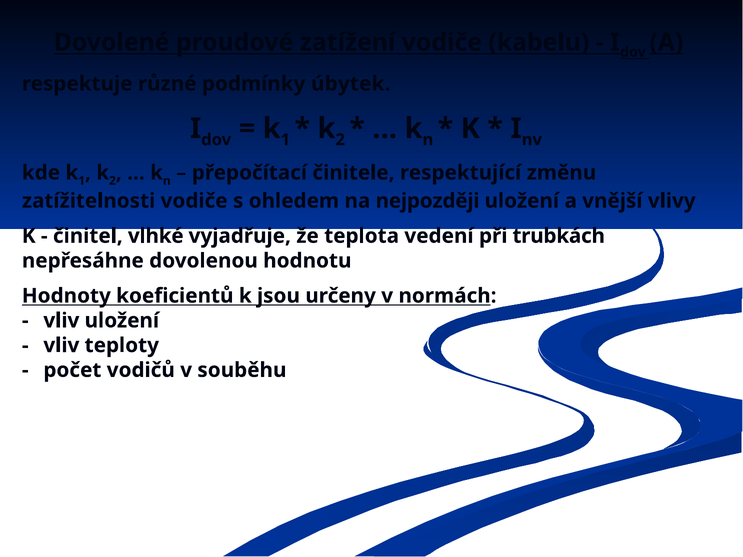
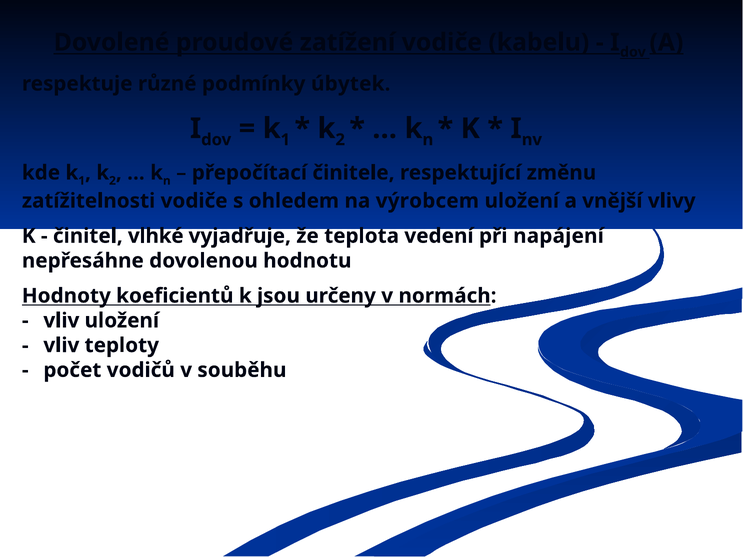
nejpozději: nejpozději -> výrobcem
trubkách: trubkách -> napájení
